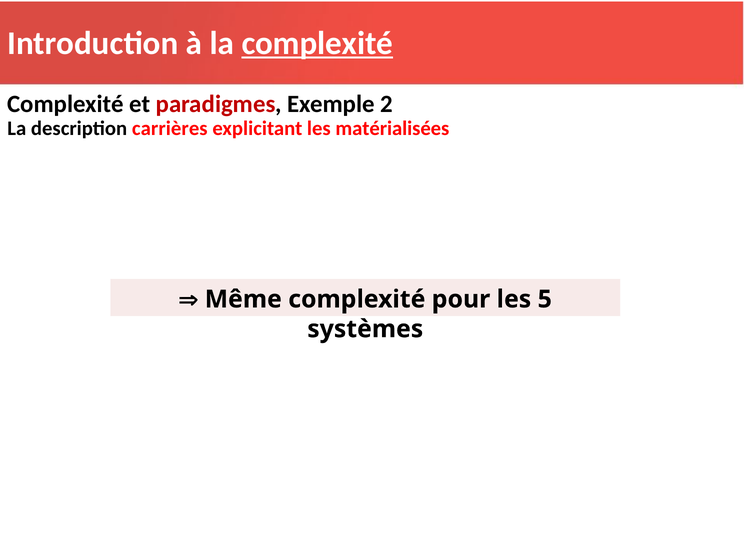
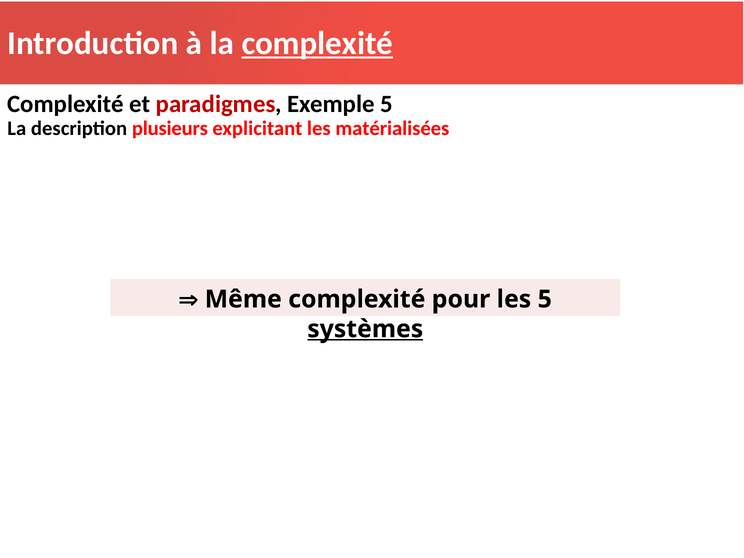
Exemple 2: 2 -> 5
carrières: carrières -> plusieurs
systèmes underline: none -> present
